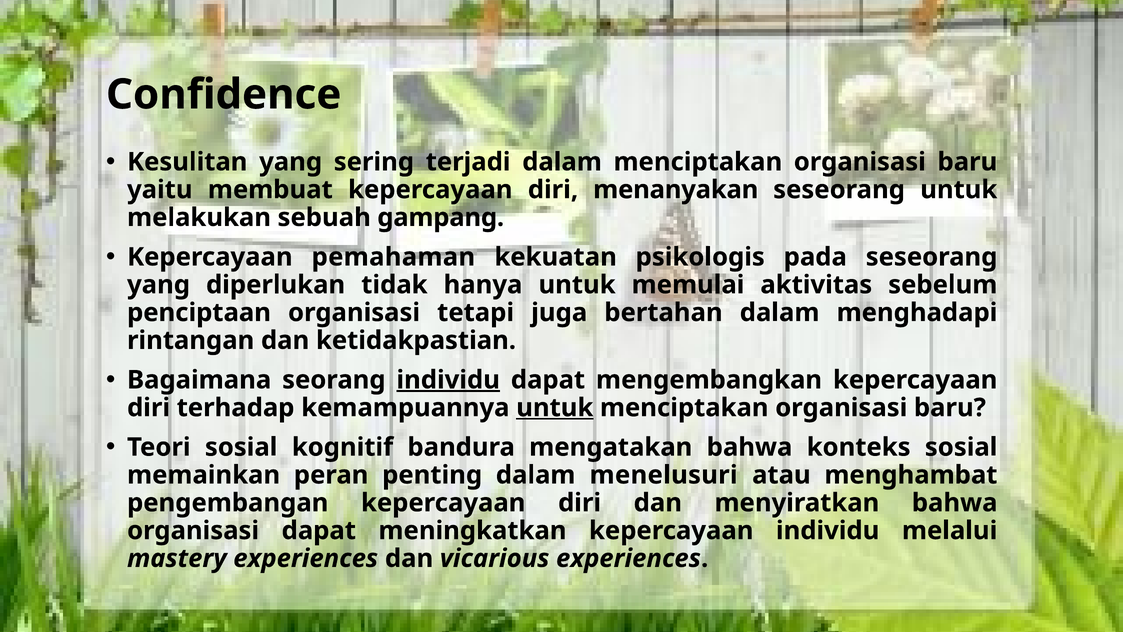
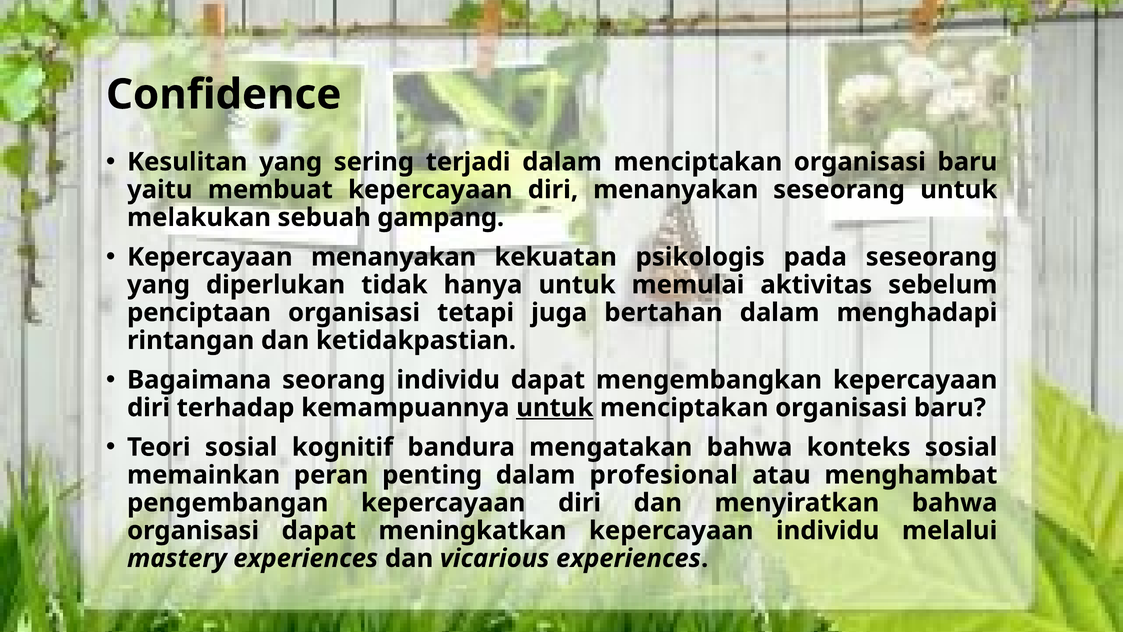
Kepercayaan pemahaman: pemahaman -> menanyakan
individu at (448, 380) underline: present -> none
menelusuri: menelusuri -> profesional
